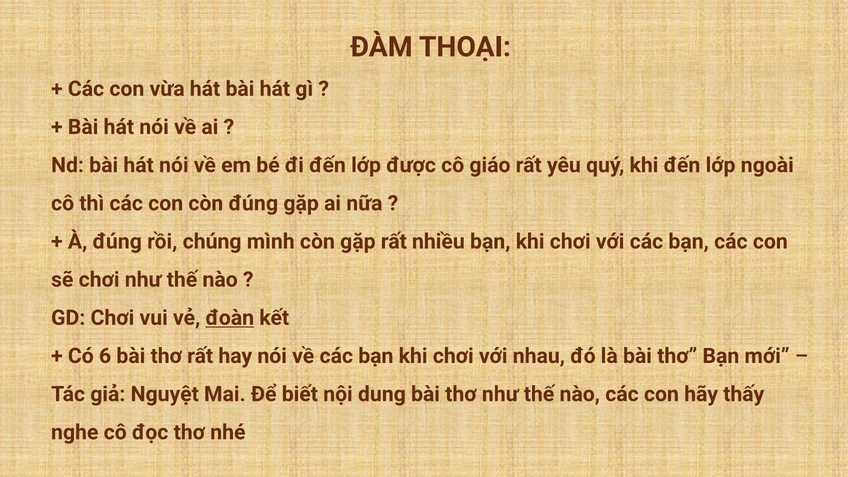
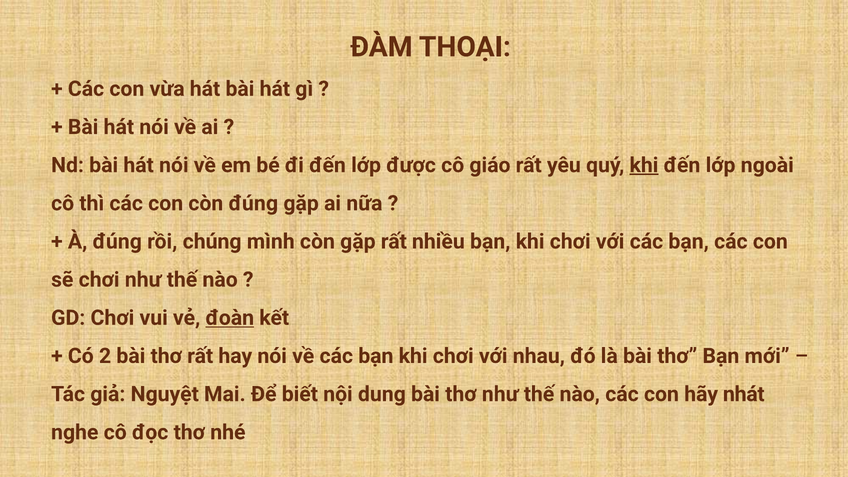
khi at (644, 165) underline: none -> present
6: 6 -> 2
thấy: thấy -> nhát
